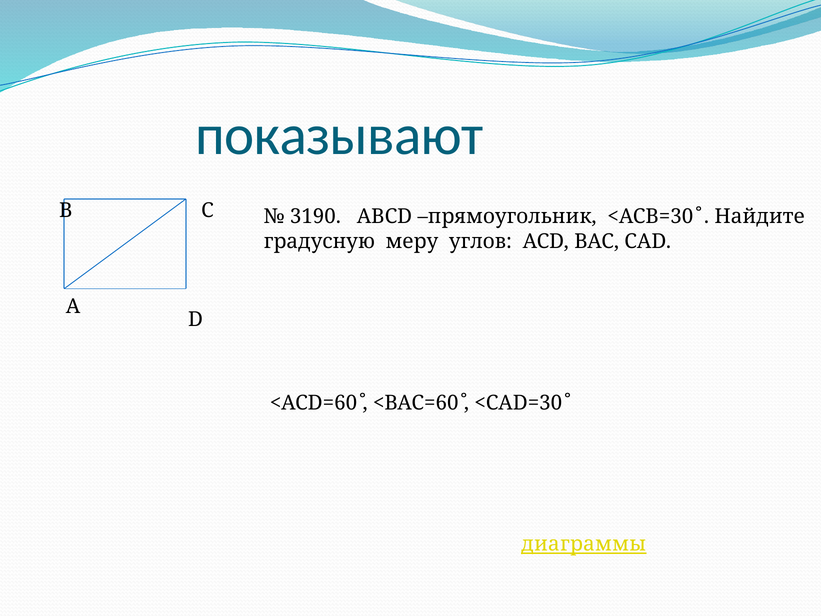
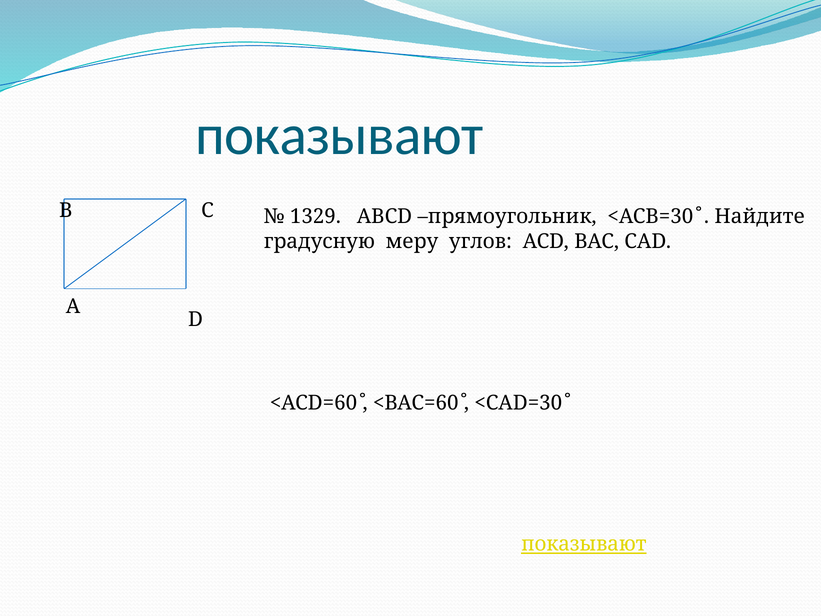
3190: 3190 -> 1329
диаграммы at (584, 544): диаграммы -> показывают
